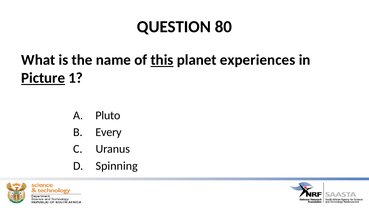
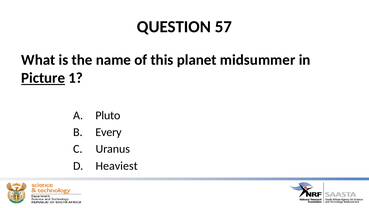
80: 80 -> 57
this underline: present -> none
experiences: experiences -> midsummer
Spinning: Spinning -> Heaviest
